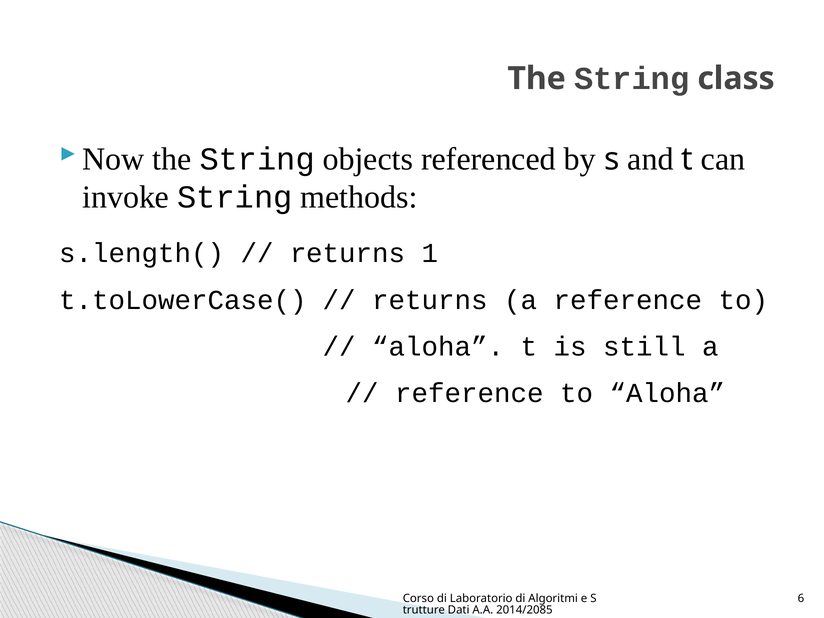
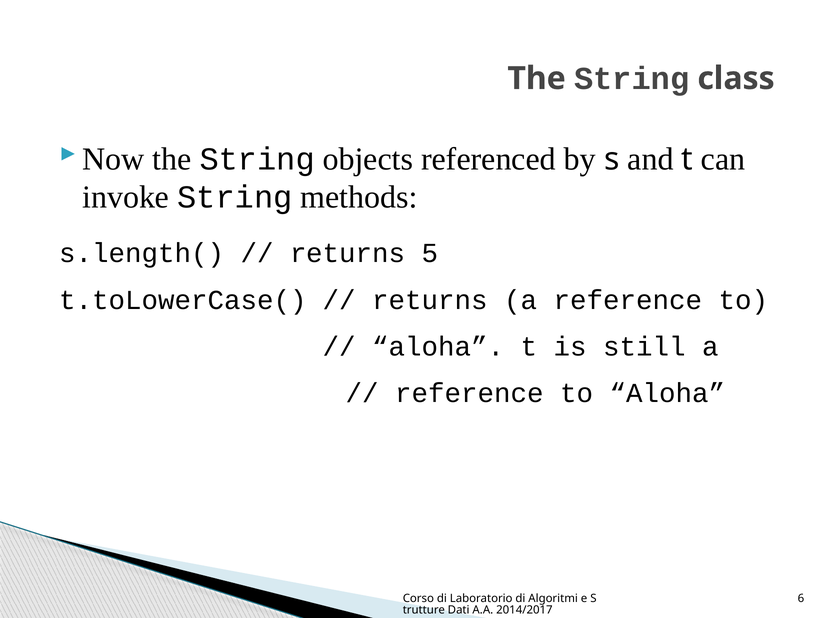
1: 1 -> 5
2014/2085: 2014/2085 -> 2014/2017
